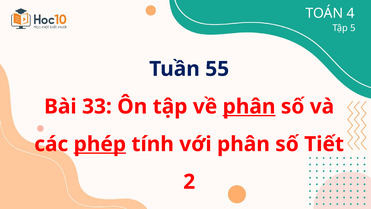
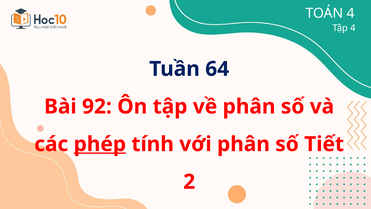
Tập 5: 5 -> 4
55: 55 -> 64
33: 33 -> 92
phân at (249, 106) underline: present -> none
